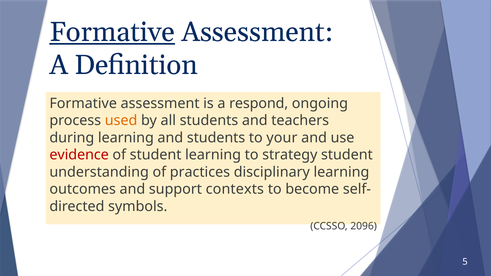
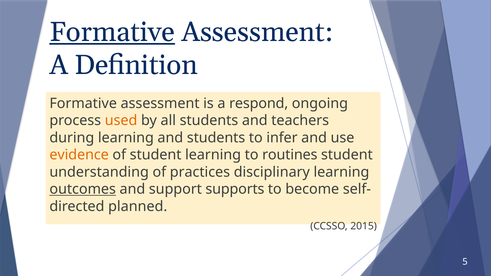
your: your -> infer
evidence colour: red -> orange
strategy: strategy -> routines
outcomes underline: none -> present
contexts: contexts -> supports
symbols: symbols -> planned
2096: 2096 -> 2015
